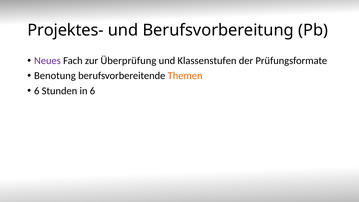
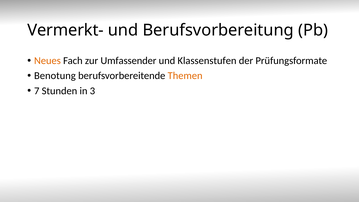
Projektes-: Projektes- -> Vermerkt-
Neues colour: purple -> orange
Überprüfung: Überprüfung -> Umfassender
6 at (37, 91): 6 -> 7
in 6: 6 -> 3
